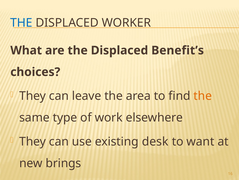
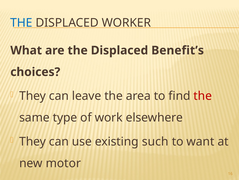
the at (203, 96) colour: orange -> red
desk: desk -> such
brings: brings -> motor
